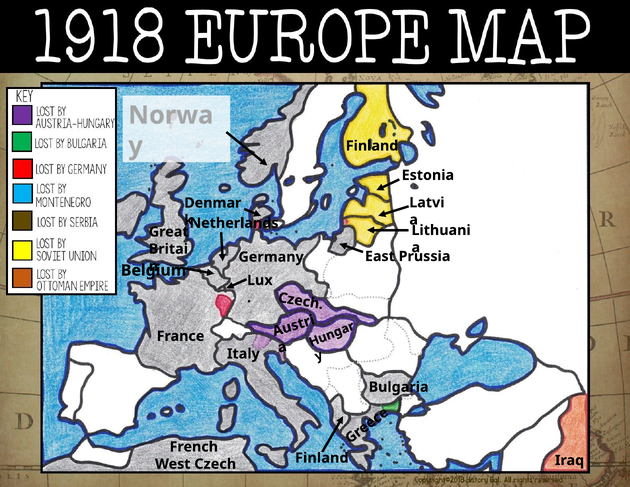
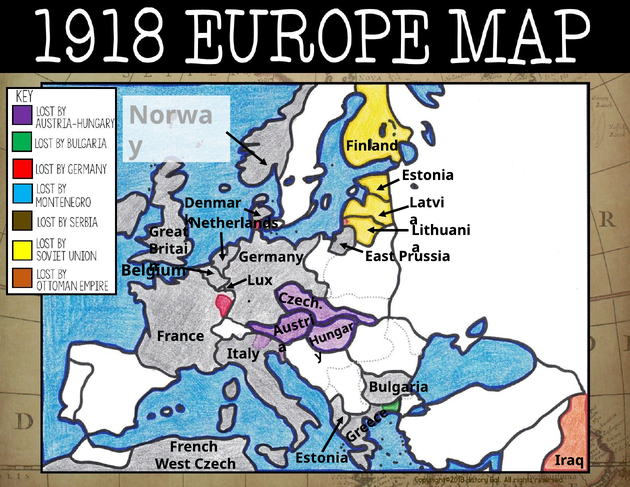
Finland at (322, 458): Finland -> Estonia
